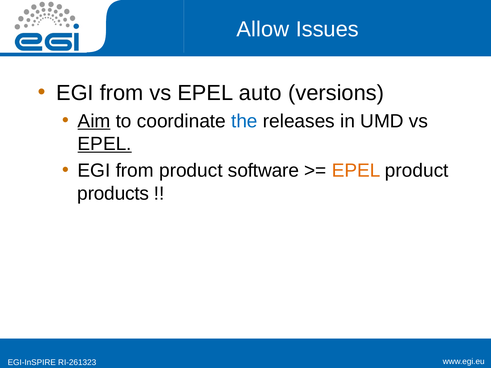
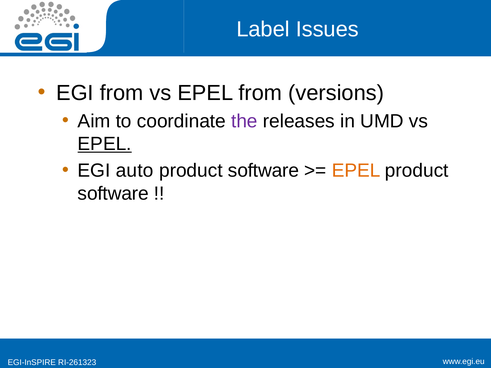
Allow: Allow -> Label
EPEL auto: auto -> from
Aim underline: present -> none
the colour: blue -> purple
from at (135, 171): from -> auto
products at (113, 194): products -> software
